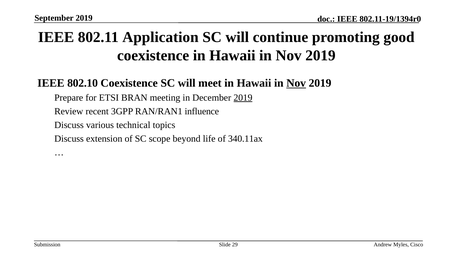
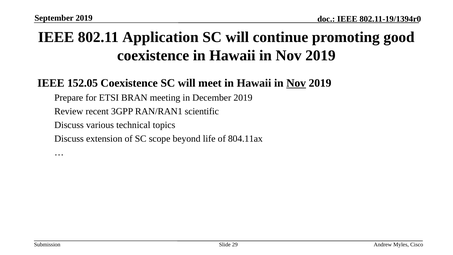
802.10: 802.10 -> 152.05
2019 at (243, 98) underline: present -> none
influence: influence -> scientific
340.11ax: 340.11ax -> 804.11ax
